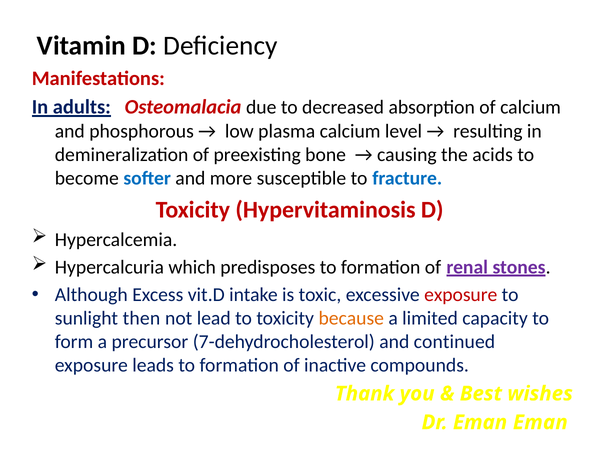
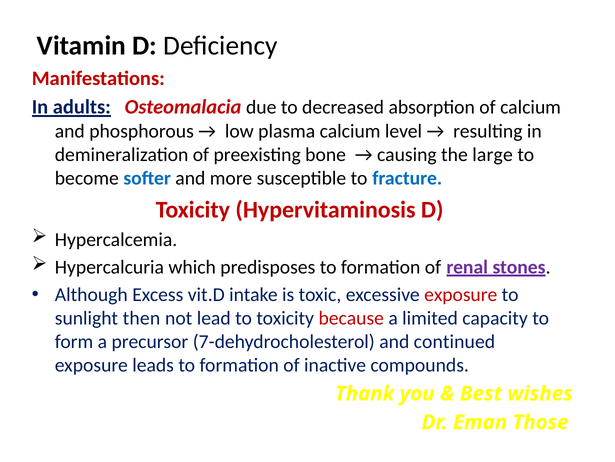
acids: acids -> large
because colour: orange -> red
Eman Eman: Eman -> Those
